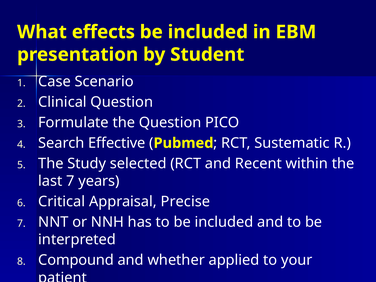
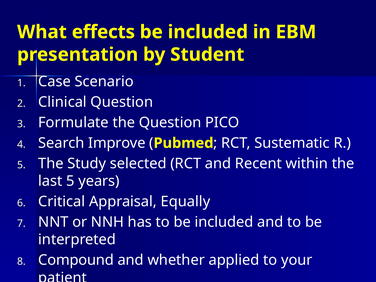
Effective: Effective -> Improve
last 7: 7 -> 5
Precise: Precise -> Equally
